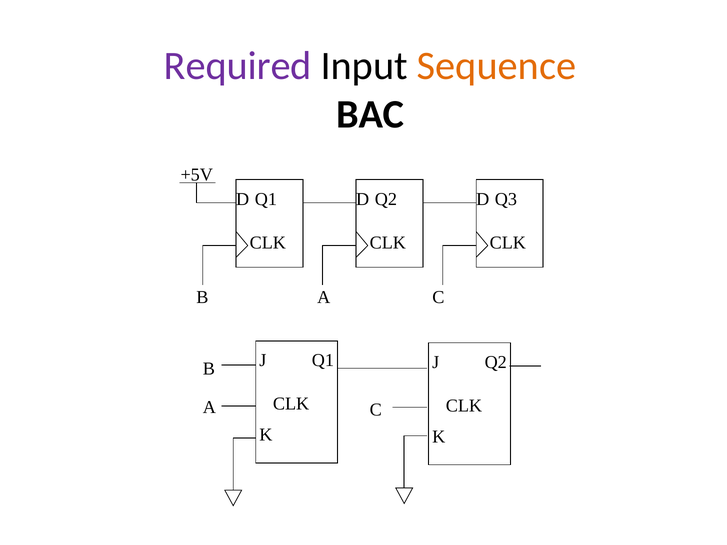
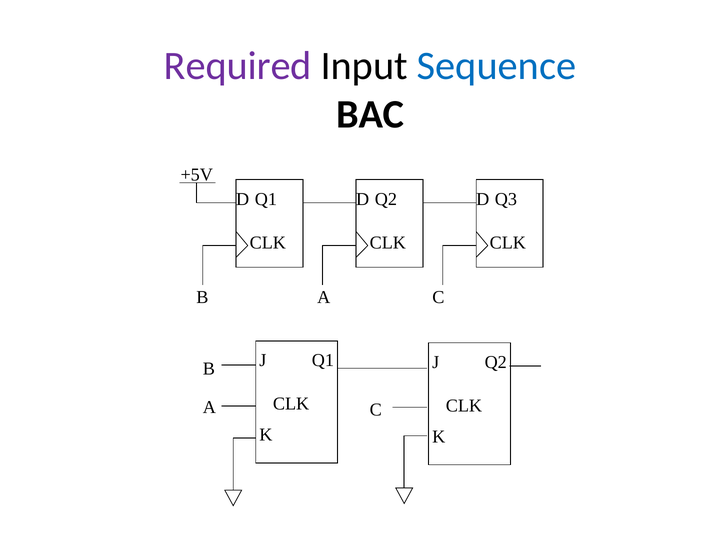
Sequence colour: orange -> blue
